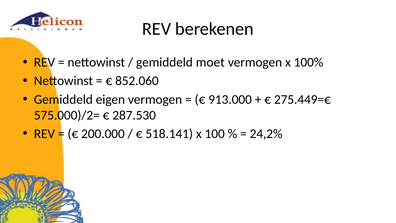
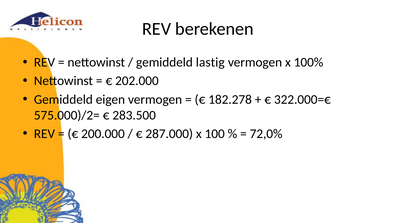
moet: moet -> lastig
852.060: 852.060 -> 202.000
913.000: 913.000 -> 182.278
275.449=€: 275.449=€ -> 322.000=€
287.530: 287.530 -> 283.500
518.141: 518.141 -> 287.000
24,2%: 24,2% -> 72,0%
